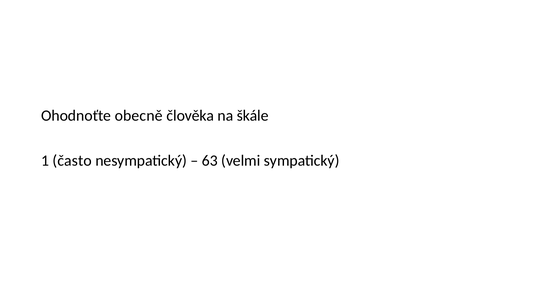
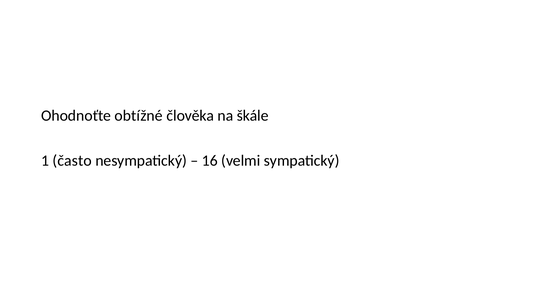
obecně: obecně -> obtížné
63: 63 -> 16
